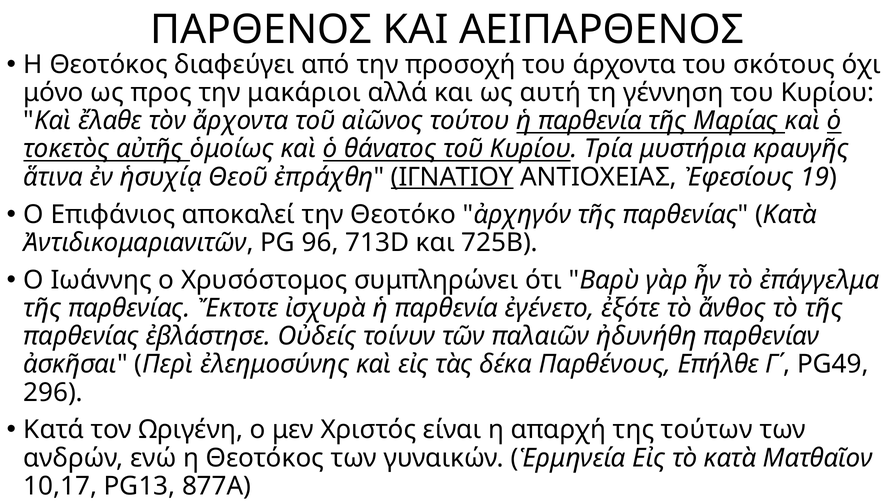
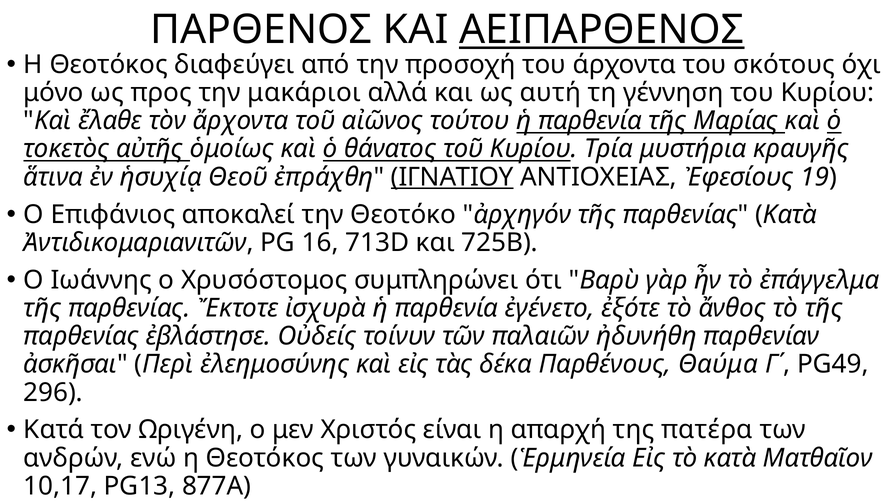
ΑΕΙΠΑΡΘΕΝΟΣ underline: none -> present
96: 96 -> 16
Επήλθε: Επήλθε -> Θαύμα
τούτων: τούτων -> πατέρα
